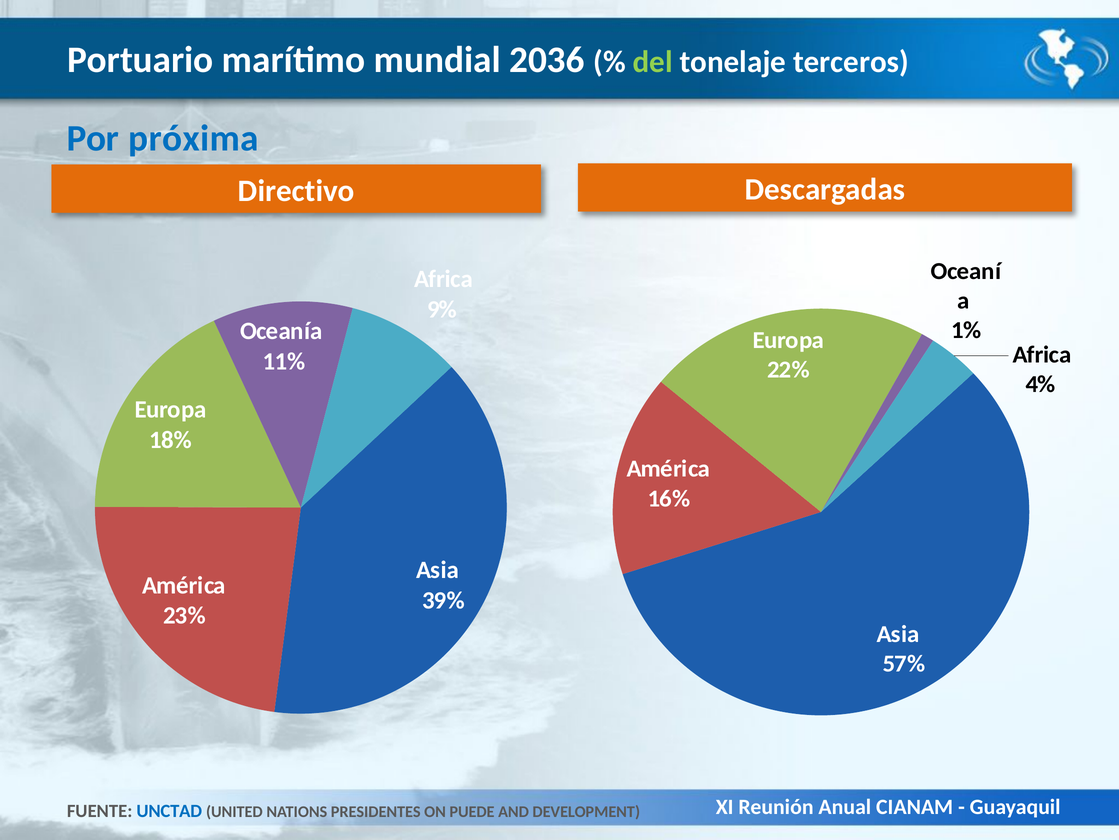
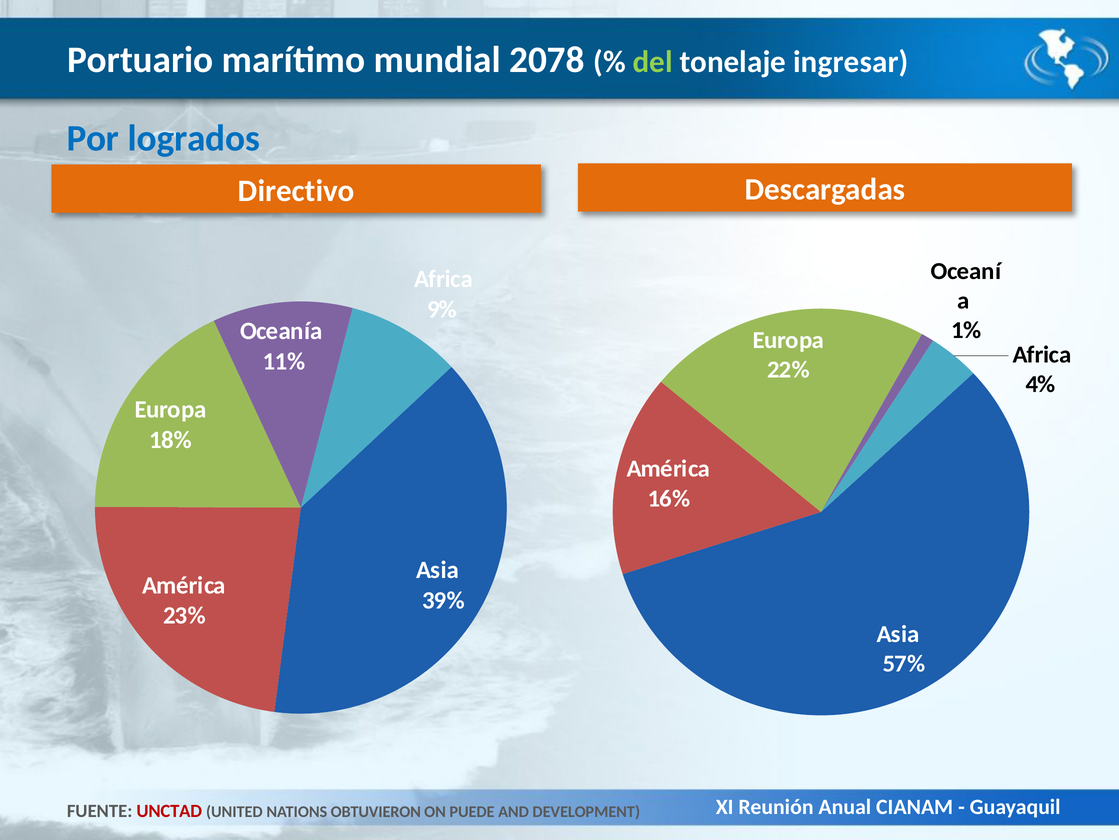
2036: 2036 -> 2078
terceros: terceros -> ingresar
próxima: próxima -> logrados
UNCTAD colour: blue -> red
PRESIDENTES: PRESIDENTES -> OBTUVIERON
